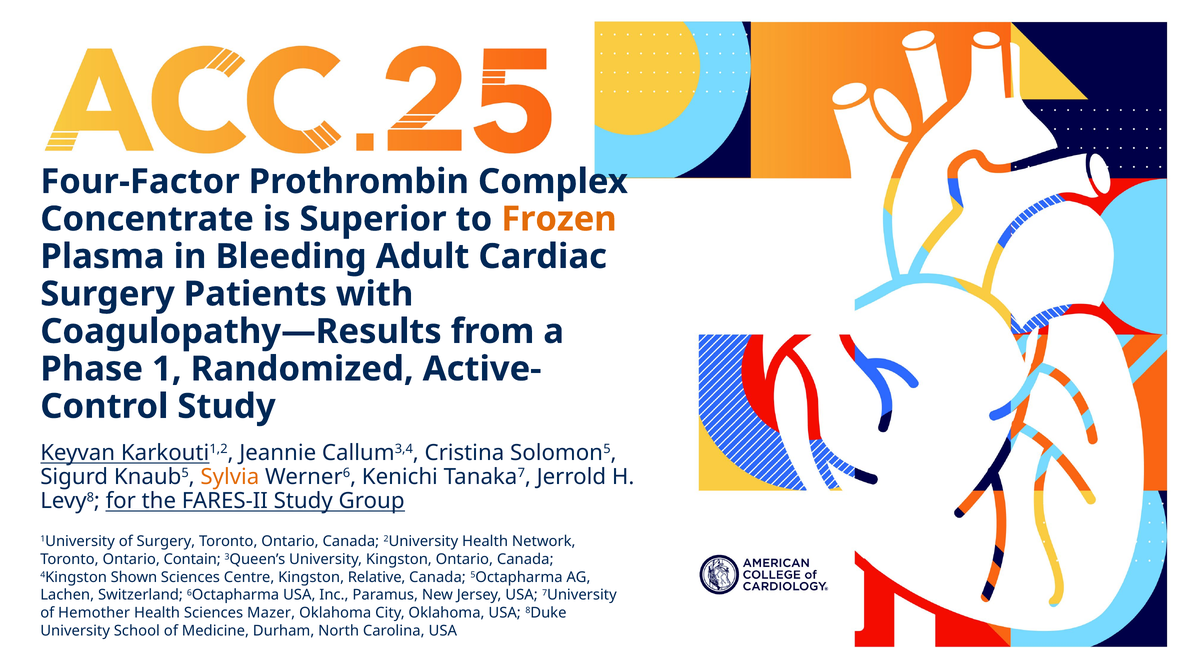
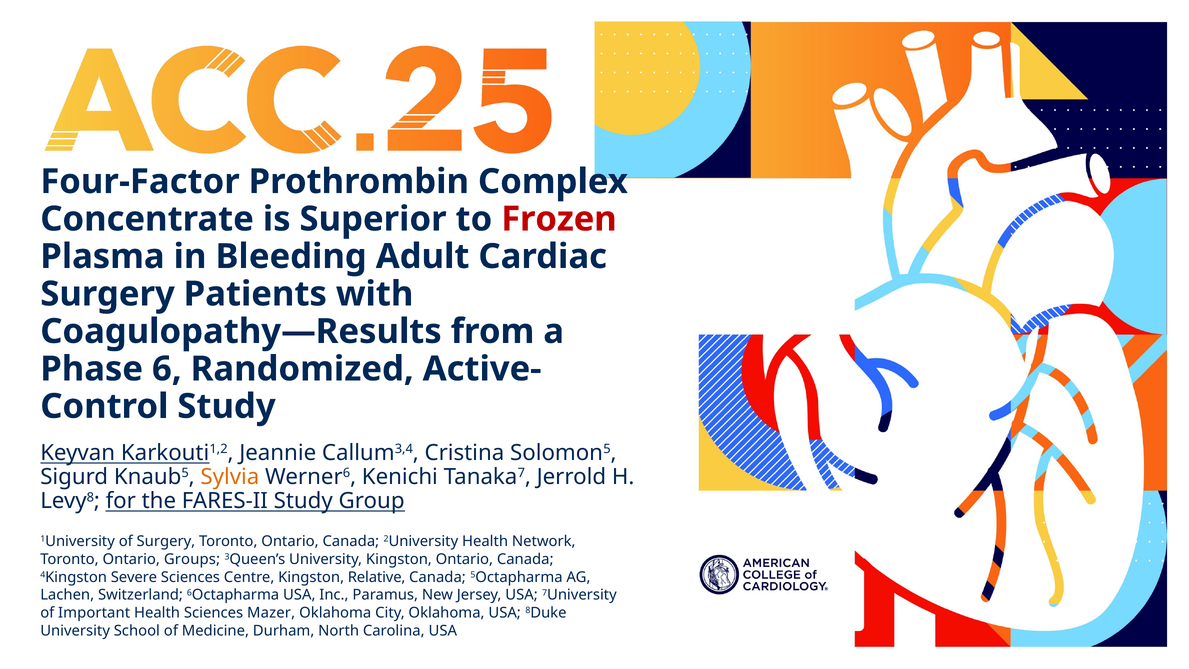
Frozen colour: orange -> red
1: 1 -> 6
Contain: Contain -> Groups
Shown: Shown -> Severe
Hemother: Hemother -> Important
